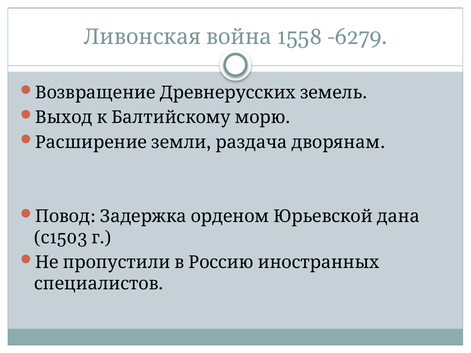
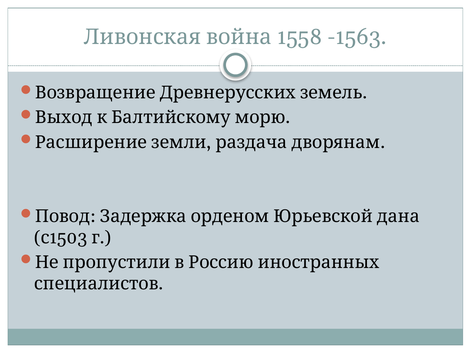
-6279: -6279 -> -1563
